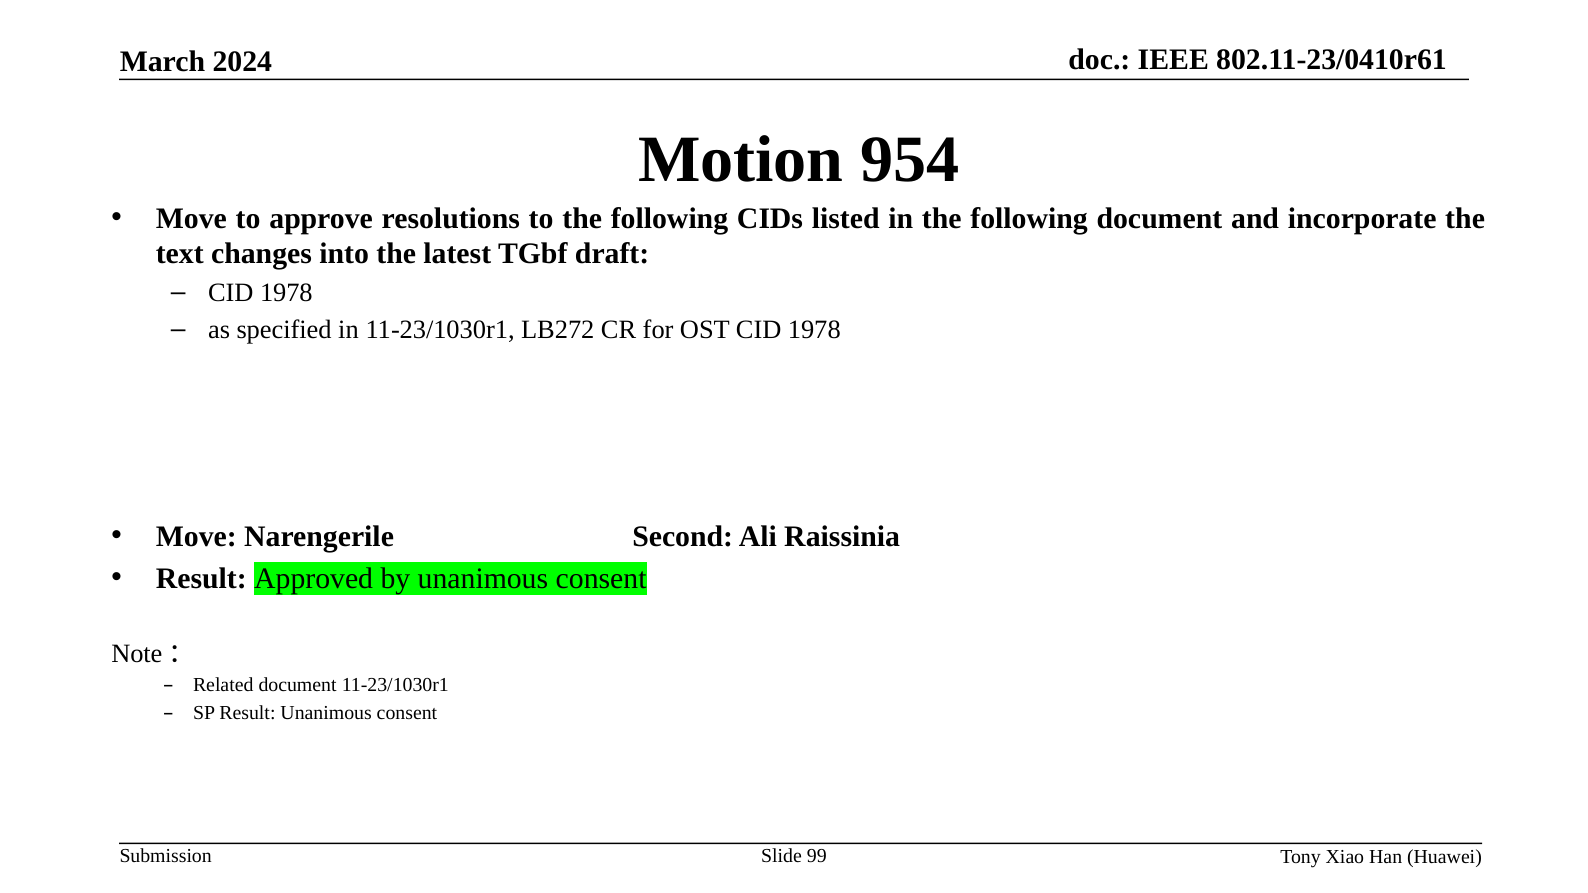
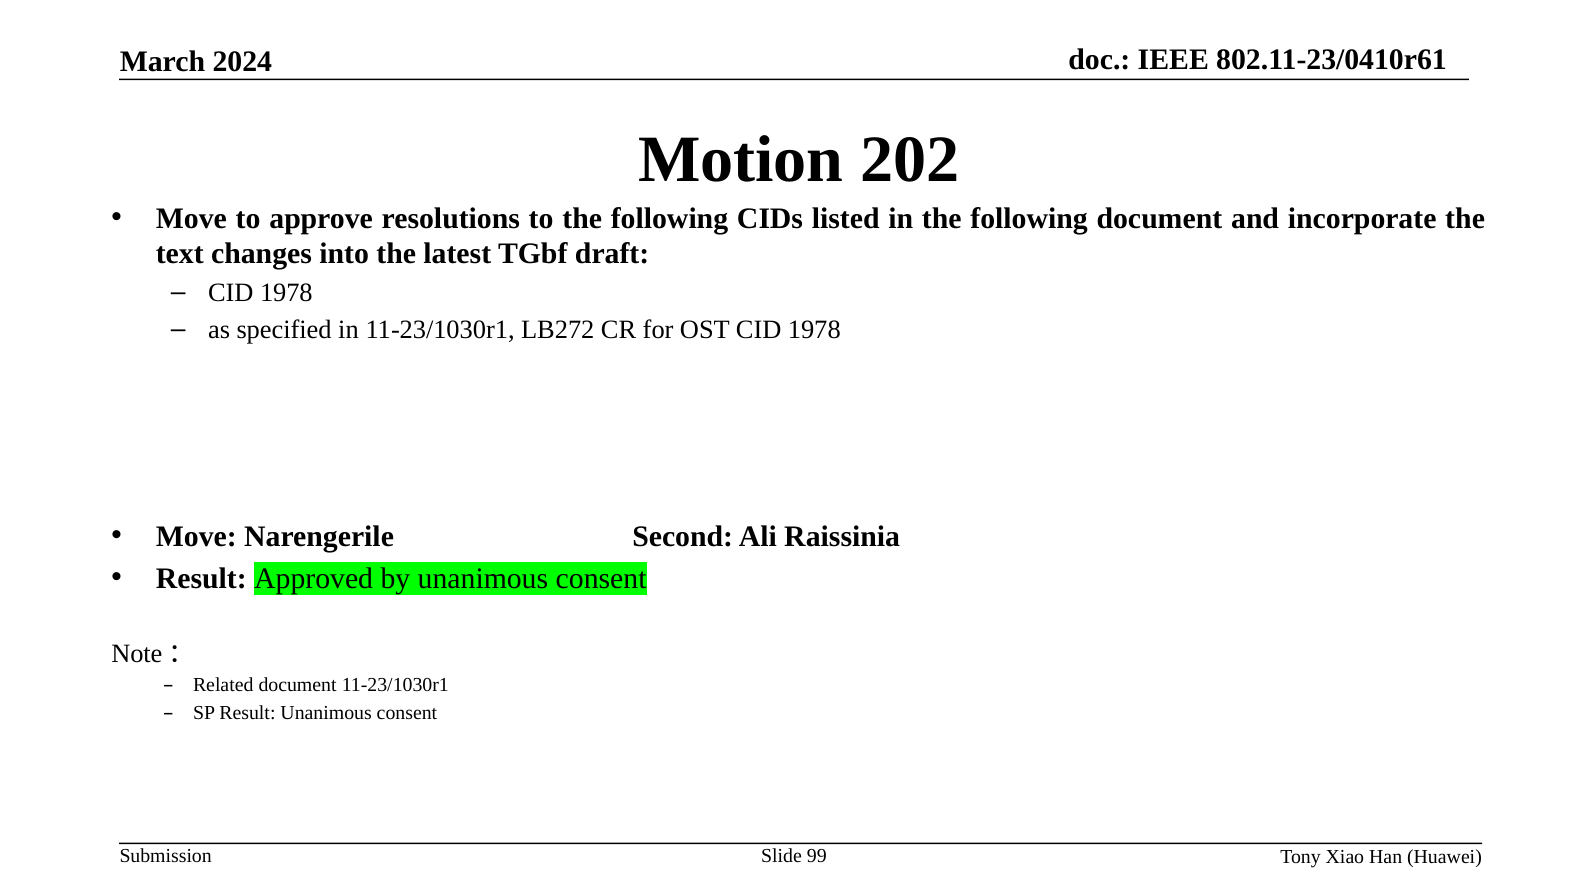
954: 954 -> 202
